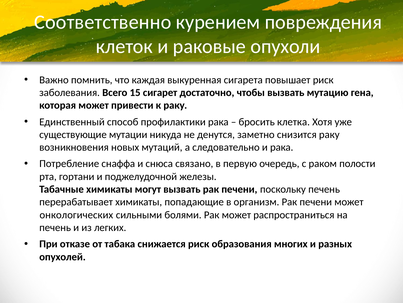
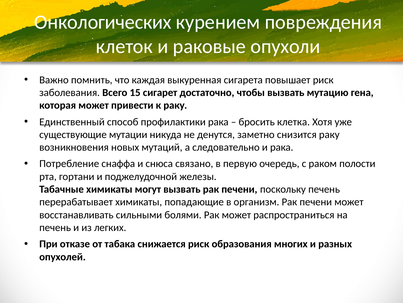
Соответственно: Соответственно -> Онкологических
онкологических: онкологических -> восстанавливать
